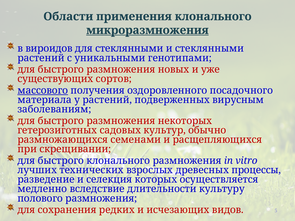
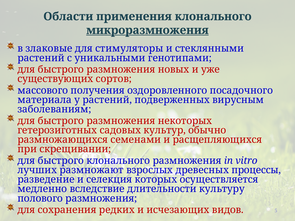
вироидов: вироидов -> злаковые
для стеклянными: стеклянными -> стимуляторы
массового underline: present -> none
технических: технических -> размножают
